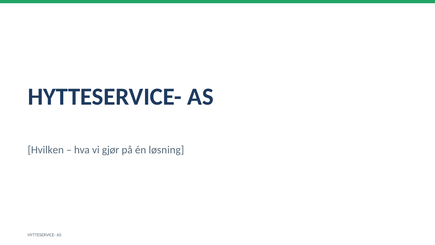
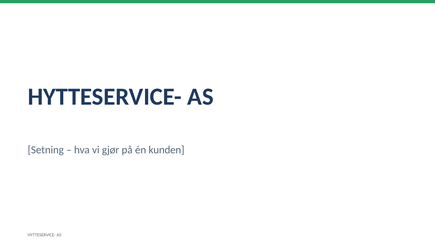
Hvilken: Hvilken -> Setning
løsning: løsning -> kunden
